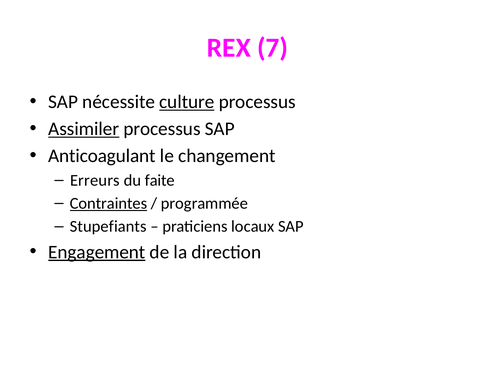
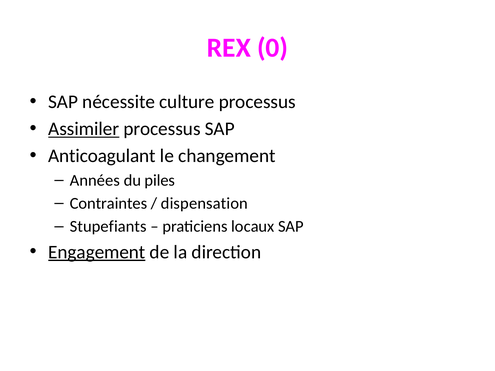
7: 7 -> 0
culture underline: present -> none
Erreurs: Erreurs -> Années
faite: faite -> piles
Contraintes underline: present -> none
programmée: programmée -> dispensation
